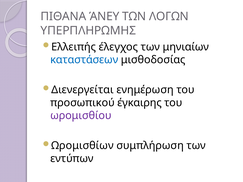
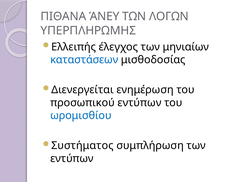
προσωπικού έγκαιρης: έγκαιρης -> εντύπων
ωρομισθίου colour: purple -> blue
Ωρομισθίων: Ωρομισθίων -> Συστήματος
